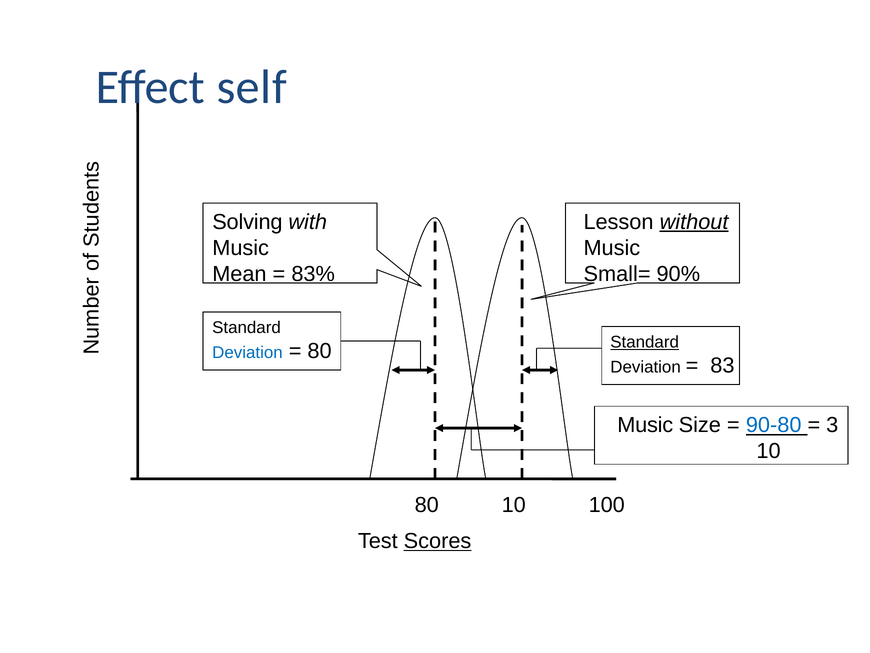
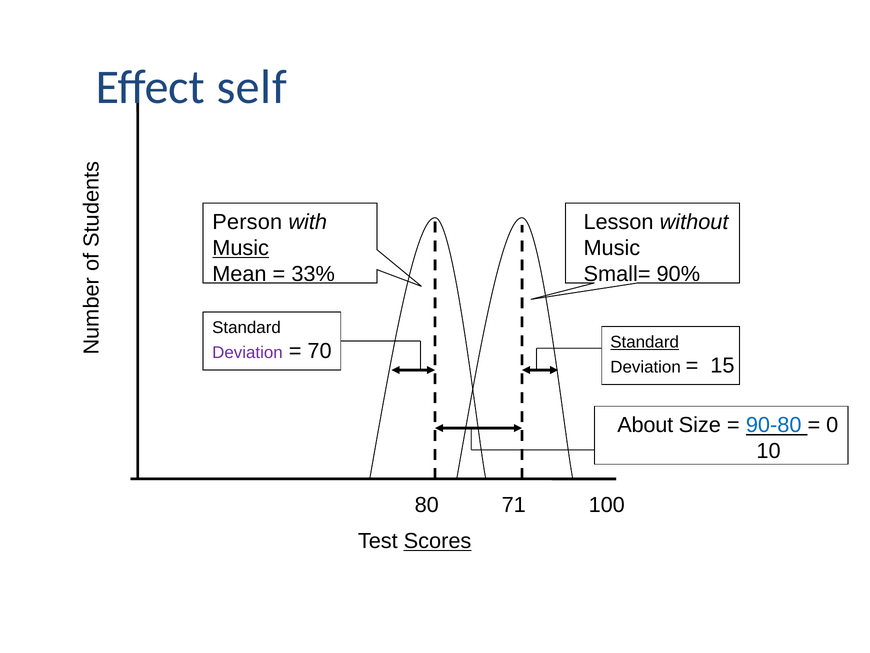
Solving: Solving -> Person
without underline: present -> none
Music at (241, 248) underline: none -> present
83%: 83% -> 33%
Deviation at (247, 353) colour: blue -> purple
80 at (320, 351): 80 -> 70
83: 83 -> 15
Music at (645, 425): Music -> About
3: 3 -> 0
80 10: 10 -> 71
